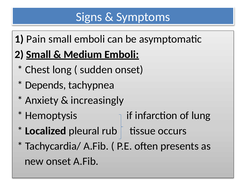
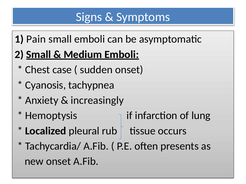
long: long -> case
Depends: Depends -> Cyanosis
